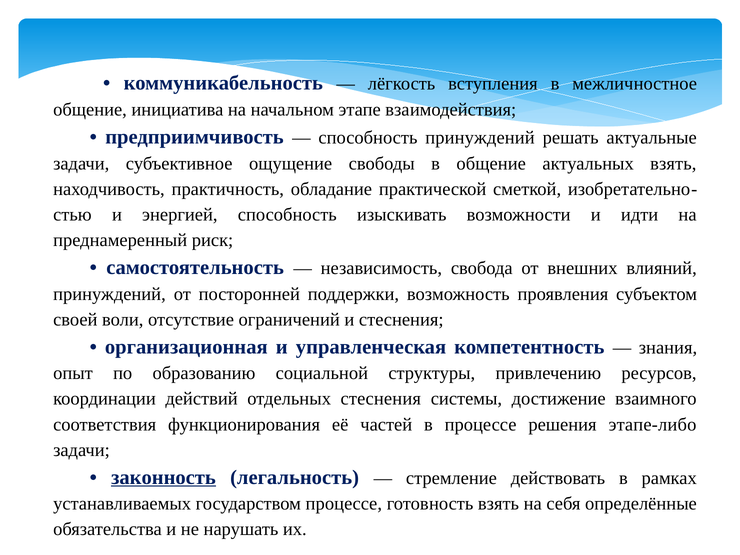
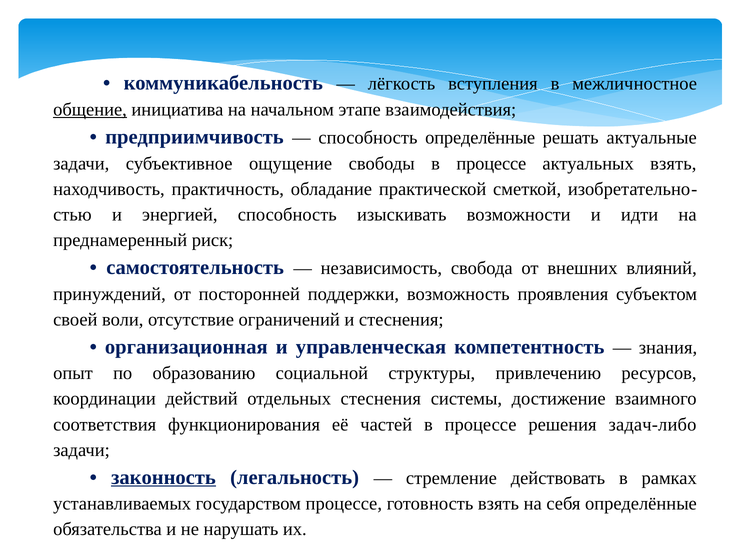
общение at (90, 110) underline: none -> present
способность принуждений: принуждений -> определённые
свободы в общение: общение -> процессе
этапе-либо: этапе-либо -> задач-либо
